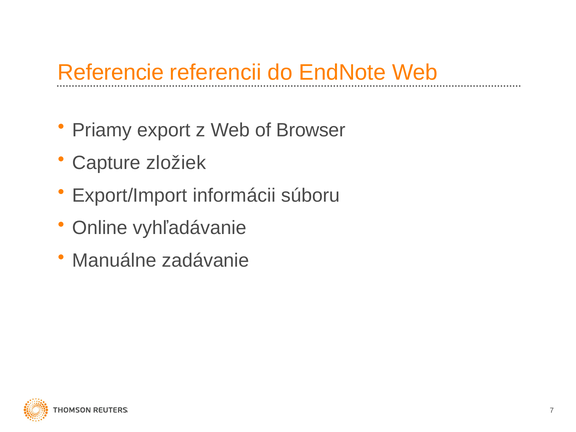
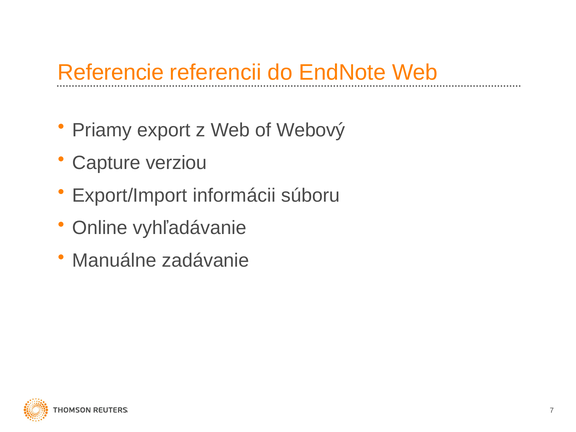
Browser: Browser -> Webový
zložiek: zložiek -> verziou
